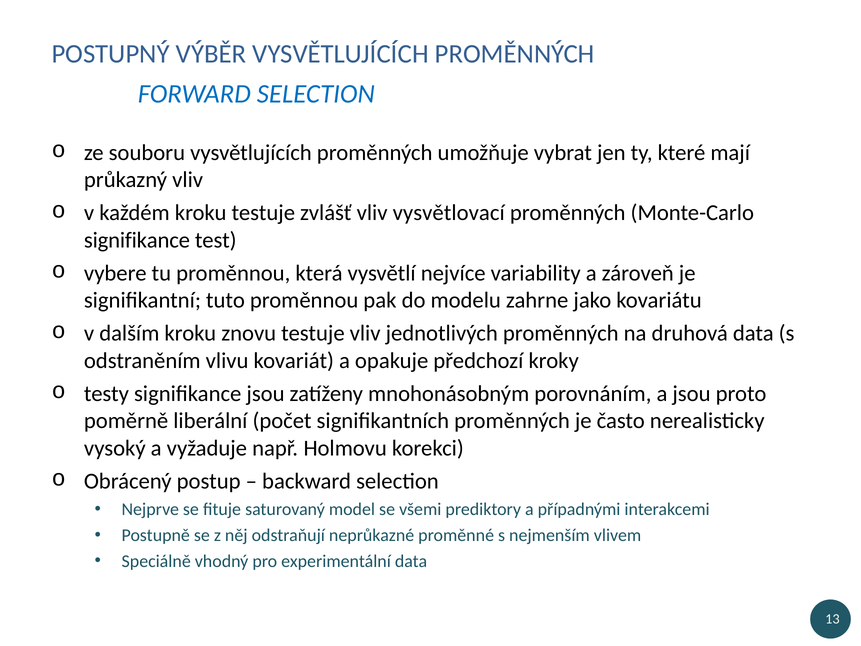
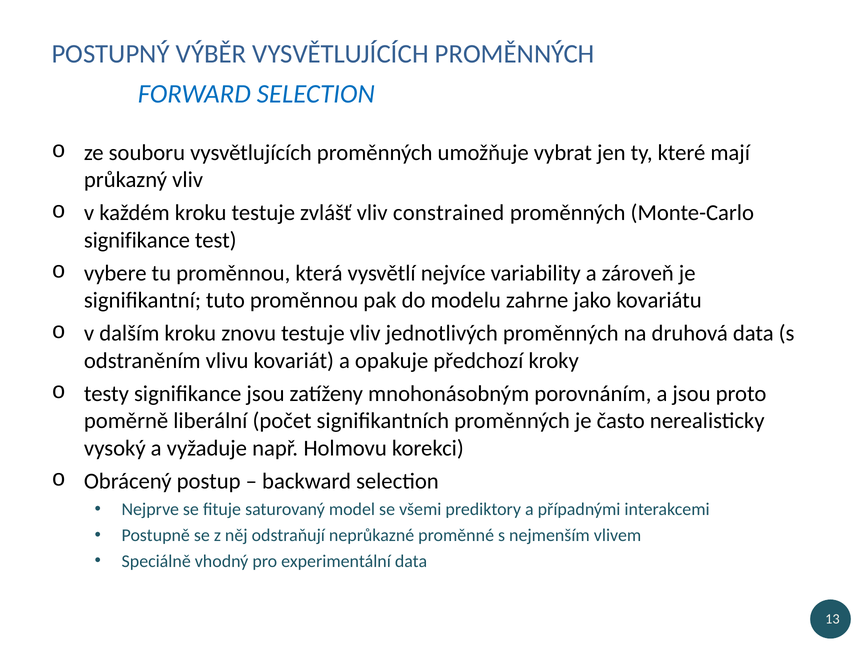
vysvětlovací: vysvětlovací -> constrained
